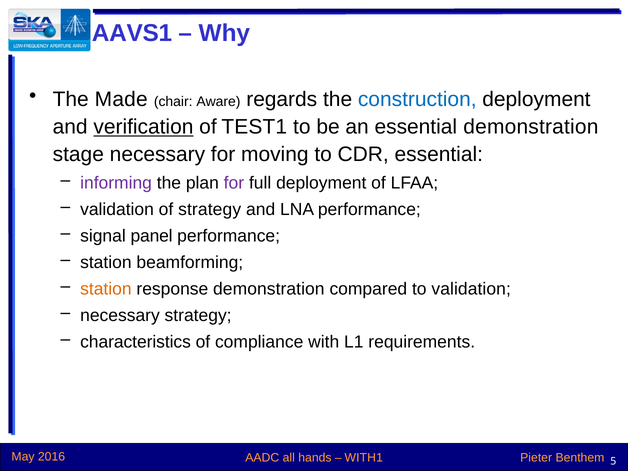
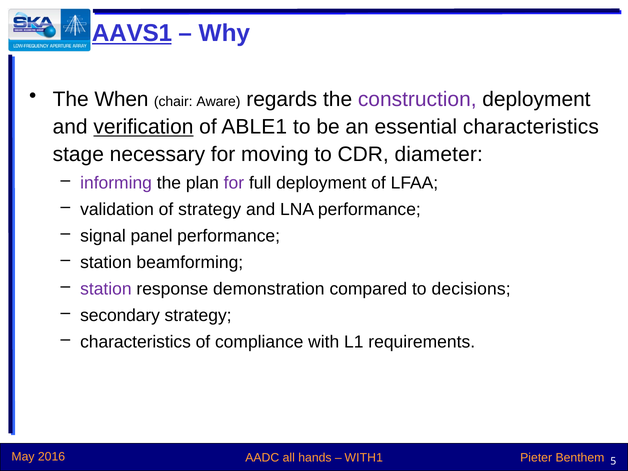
AAVS1 underline: none -> present
Made: Made -> When
construction colour: blue -> purple
TEST1: TEST1 -> ABLE1
essential demonstration: demonstration -> characteristics
CDR essential: essential -> diameter
station at (106, 289) colour: orange -> purple
to validation: validation -> decisions
necessary at (120, 315): necessary -> secondary
